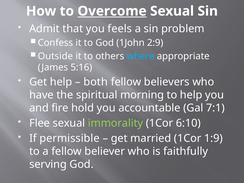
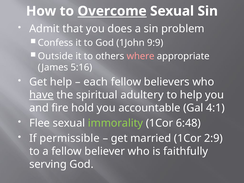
feels: feels -> does
2:9: 2:9 -> 9:9
where colour: light blue -> pink
both: both -> each
have underline: none -> present
morning: morning -> adultery
7:1: 7:1 -> 4:1
6:10: 6:10 -> 6:48
1:9: 1:9 -> 2:9
